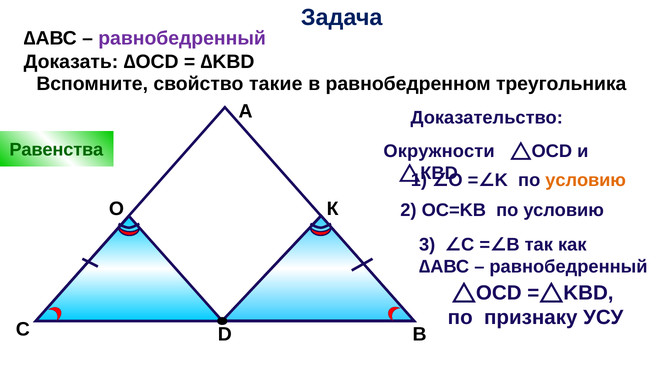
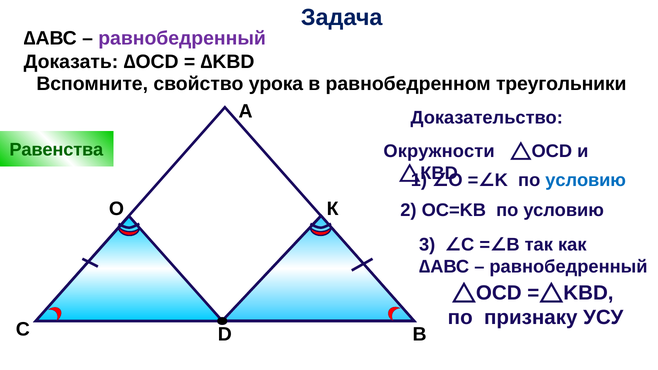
такие: такие -> урока
треугольника: треугольника -> треугольники
условию at (586, 180) colour: orange -> blue
